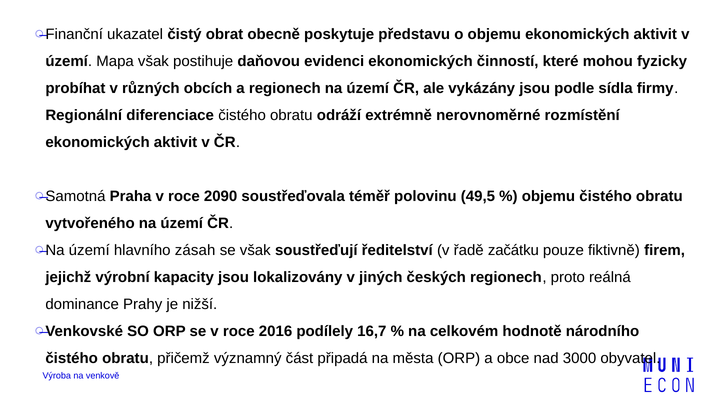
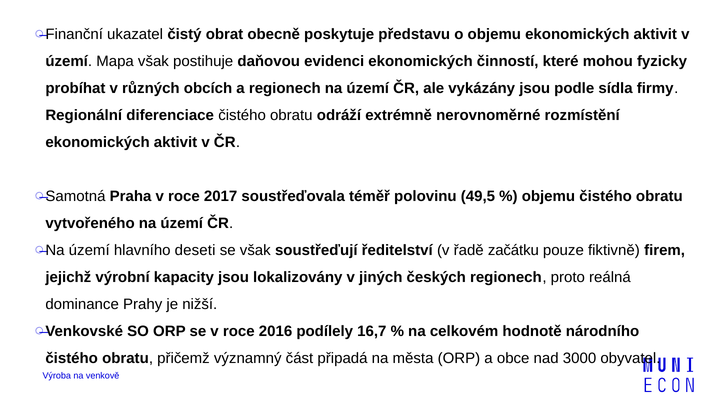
2090: 2090 -> 2017
zásah: zásah -> deseti
